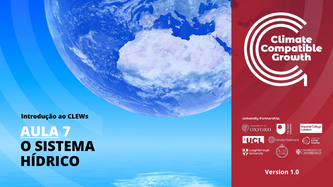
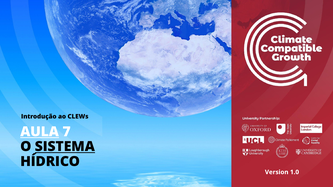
SISTEMA underline: none -> present
